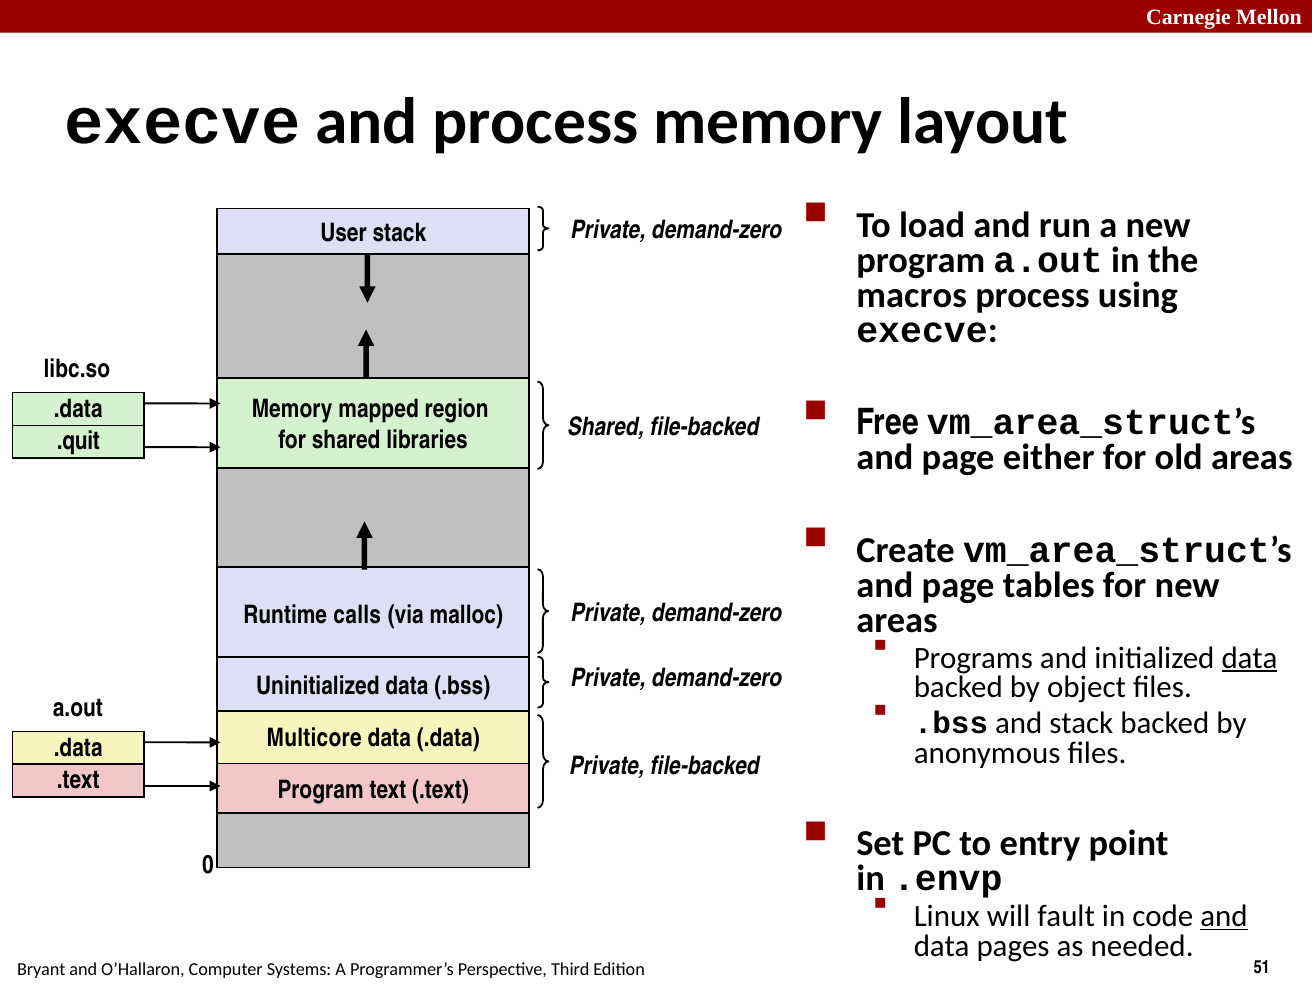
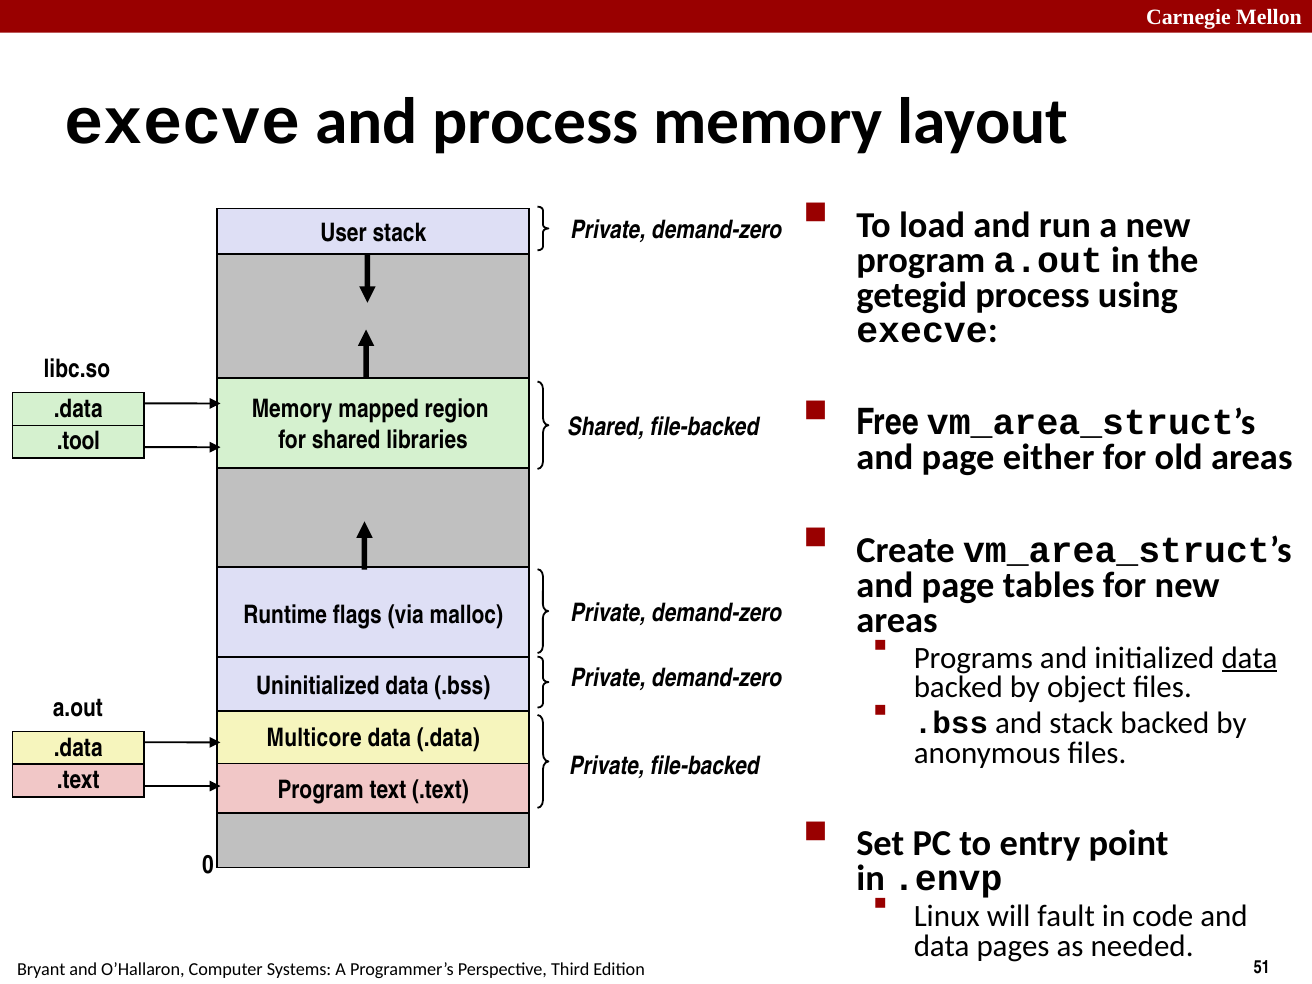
macros: macros -> getegid
.quit: .quit -> .tool
calls: calls -> flags
and at (1224, 916) underline: present -> none
